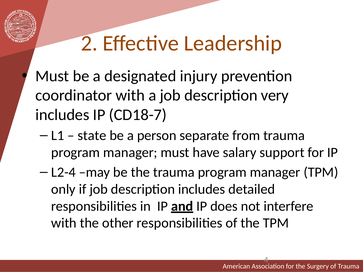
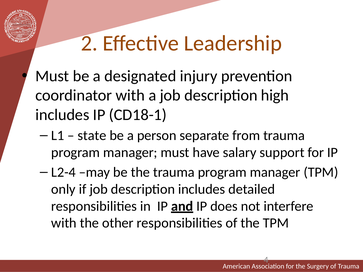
very: very -> high
CD18-7: CD18-7 -> CD18-1
